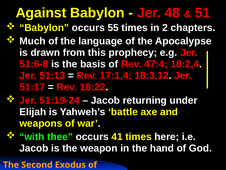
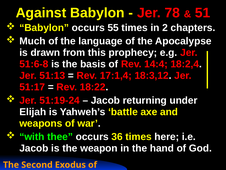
48: 48 -> 78
47:4: 47:4 -> 14:4
41: 41 -> 36
